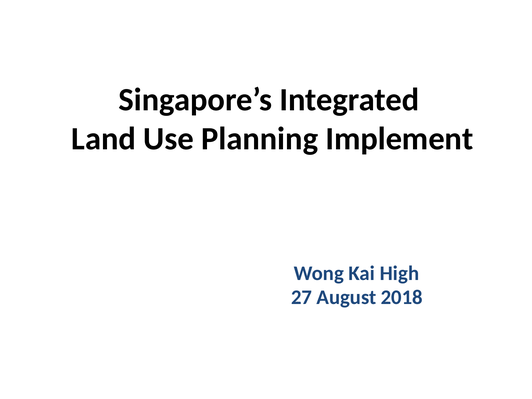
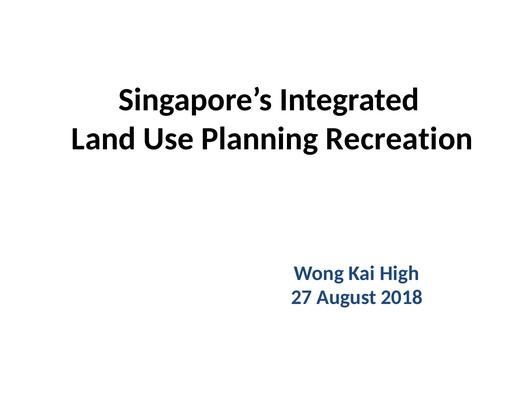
Implement: Implement -> Recreation
